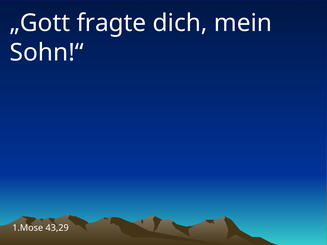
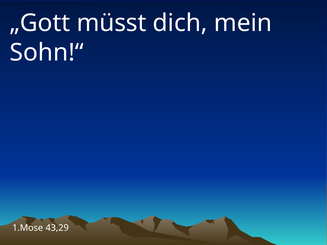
fragte: fragte -> müsst
